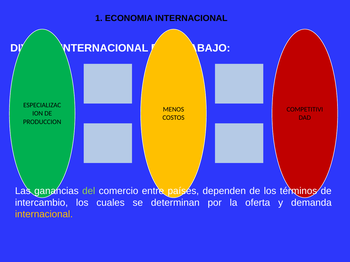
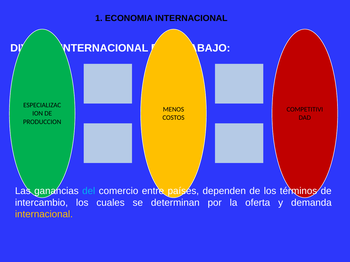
del at (89, 191) colour: light green -> light blue
